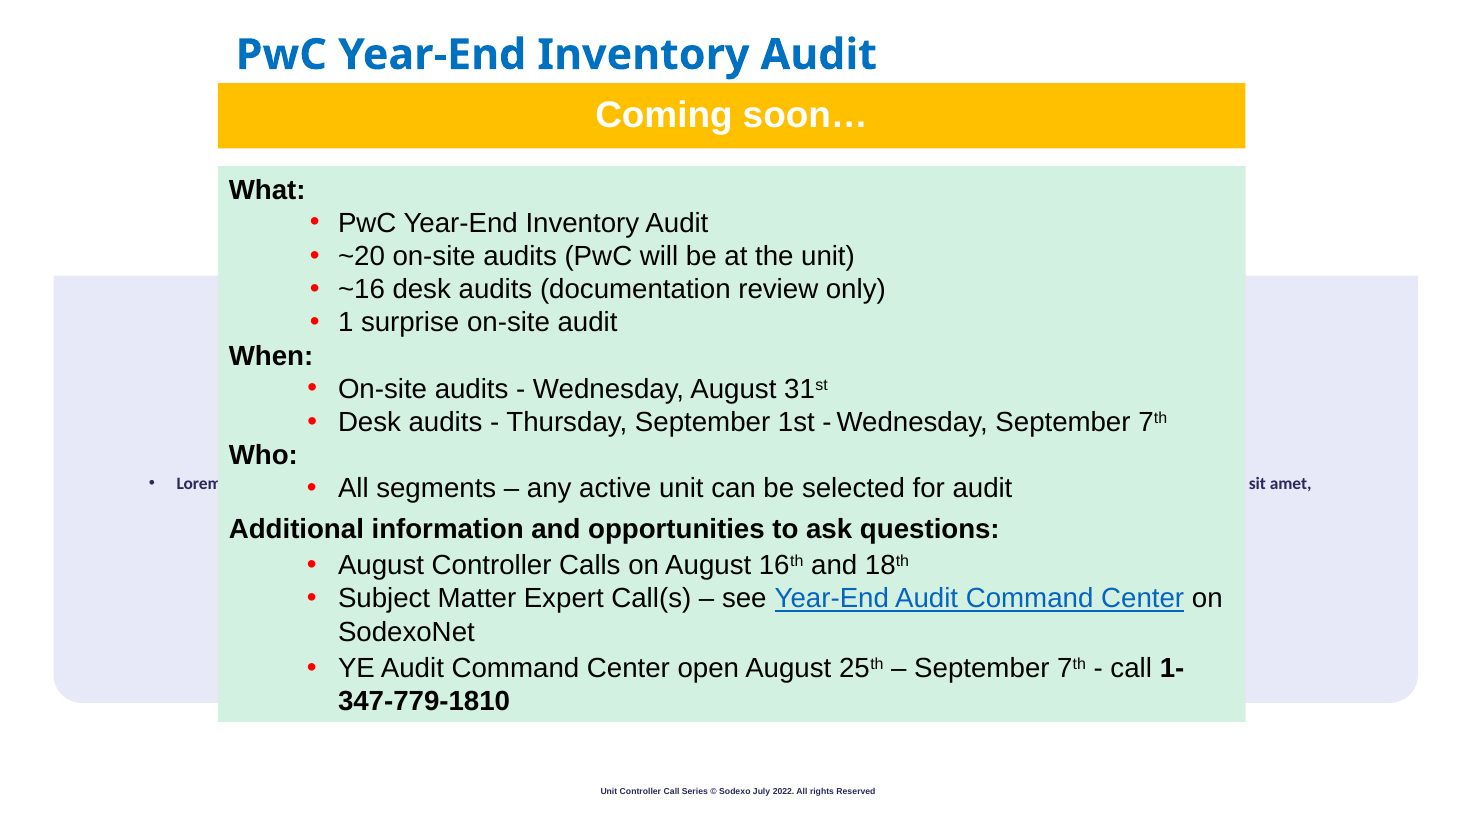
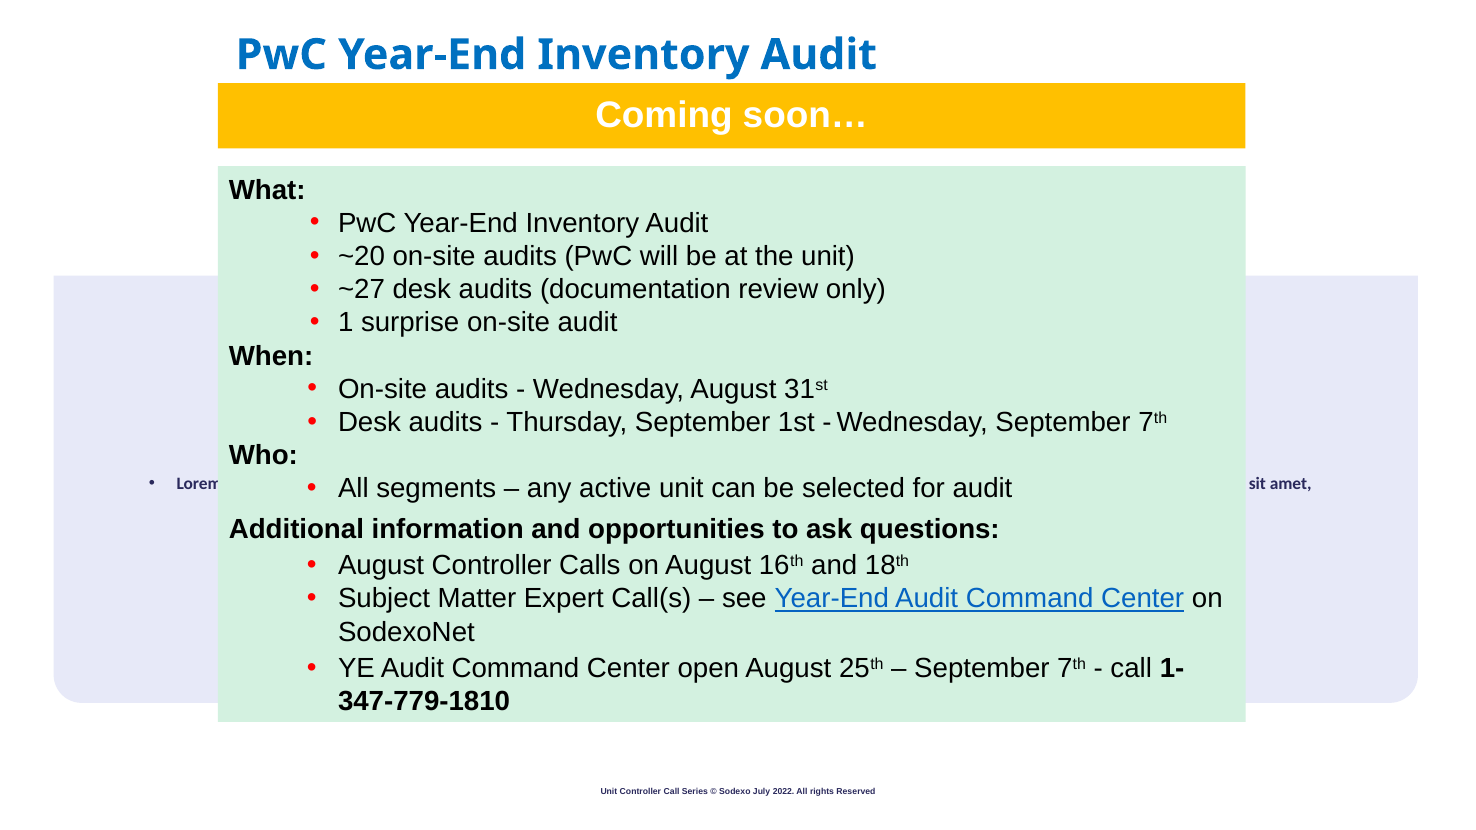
~16: ~16 -> ~27
